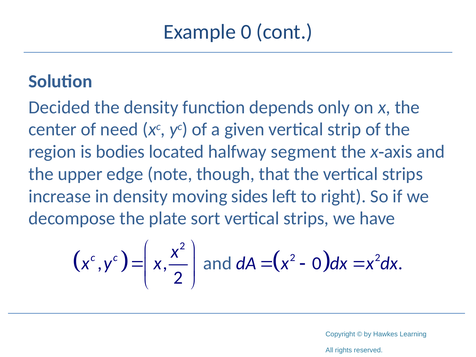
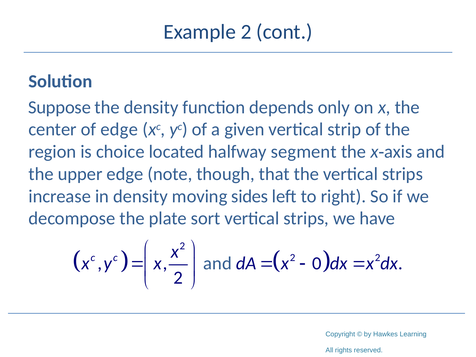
Example 0: 0 -> 2
Decided: Decided -> Suppose
of need: need -> edge
bodies: bodies -> choice
